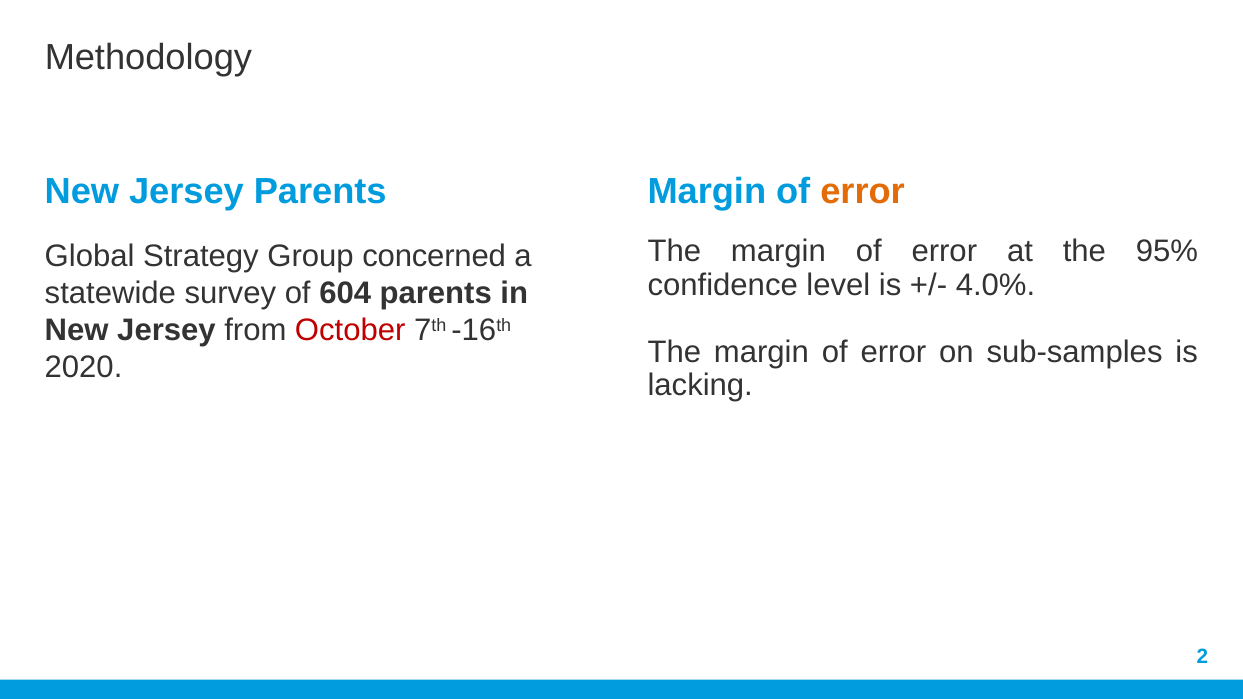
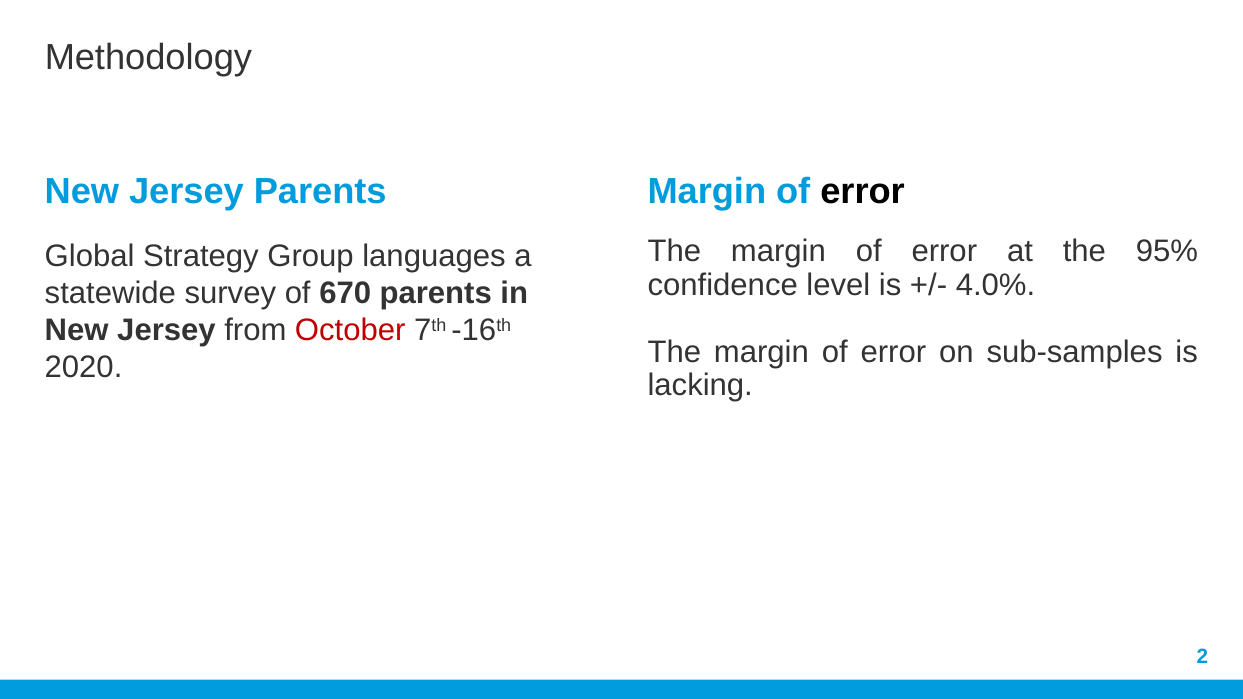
error at (863, 192) colour: orange -> black
concerned: concerned -> languages
604: 604 -> 670
